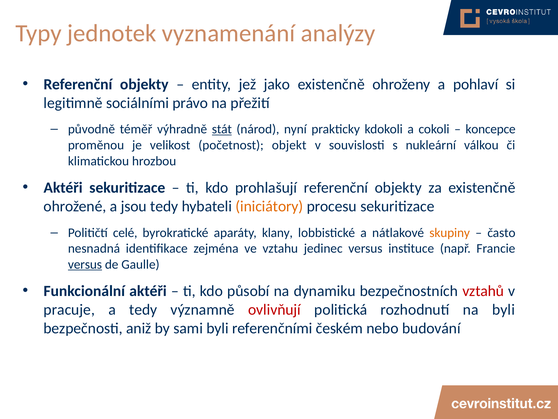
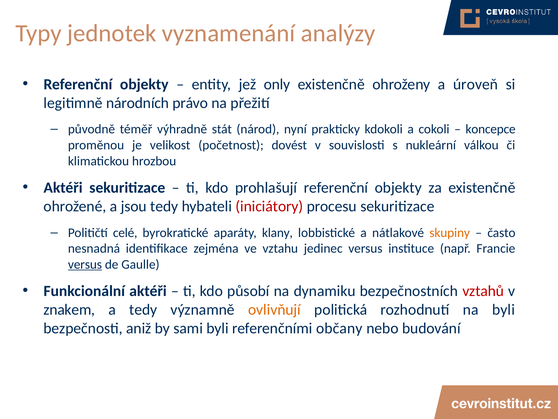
jako: jako -> only
pohlaví: pohlaví -> úroveň
sociálními: sociálními -> národních
stát underline: present -> none
objekt: objekt -> dovést
iniciátory colour: orange -> red
pracuje: pracuje -> znakem
ovlivňují colour: red -> orange
českém: českém -> občany
